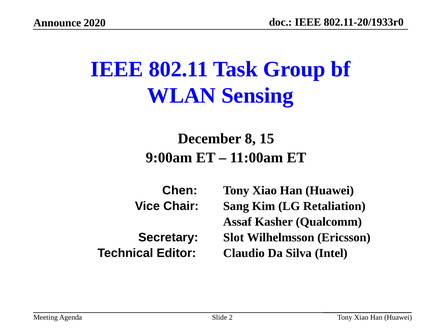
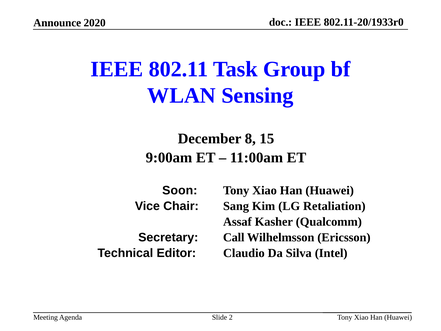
Chen: Chen -> Soon
Slot: Slot -> Call
